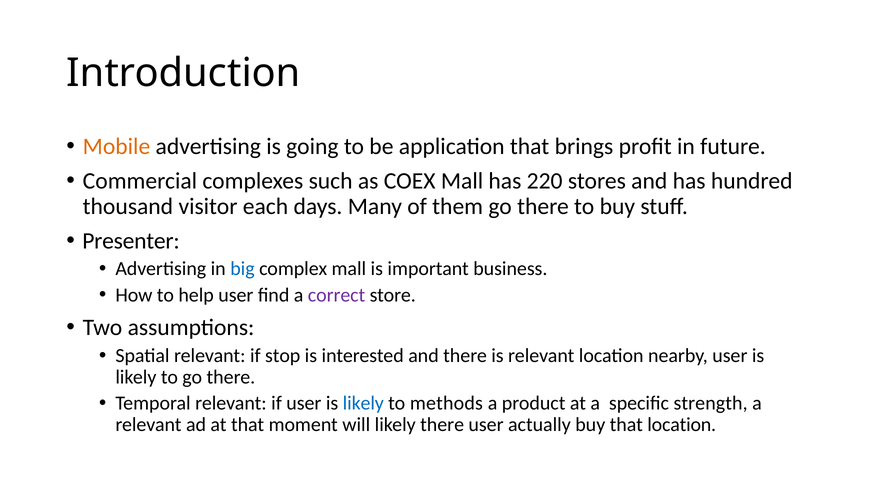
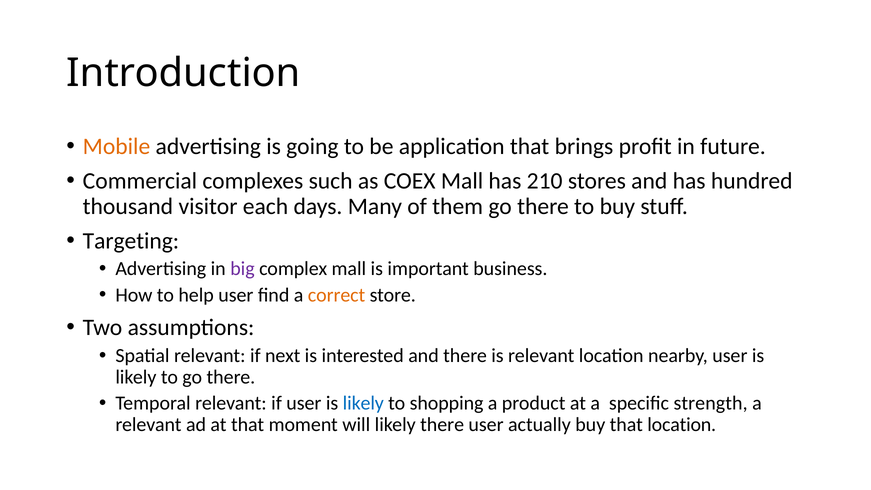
220: 220 -> 210
Presenter: Presenter -> Targeting
big colour: blue -> purple
correct colour: purple -> orange
stop: stop -> next
methods: methods -> shopping
